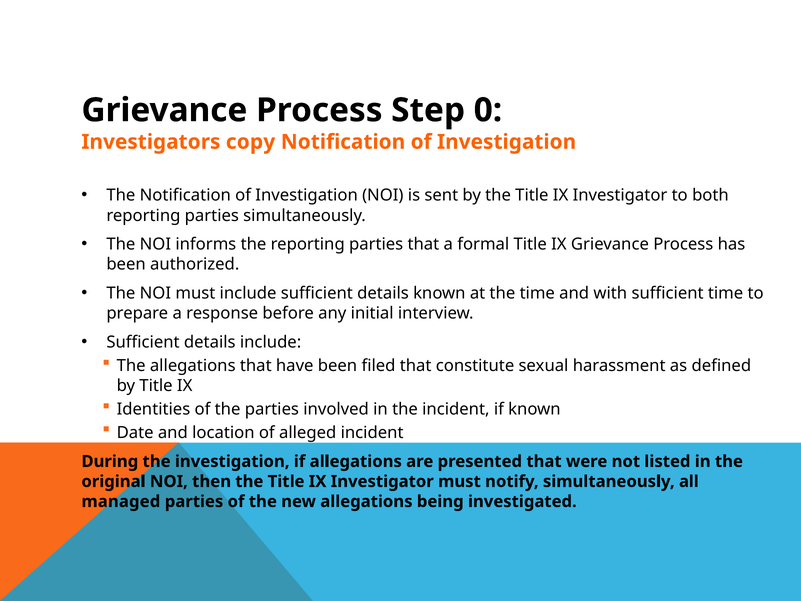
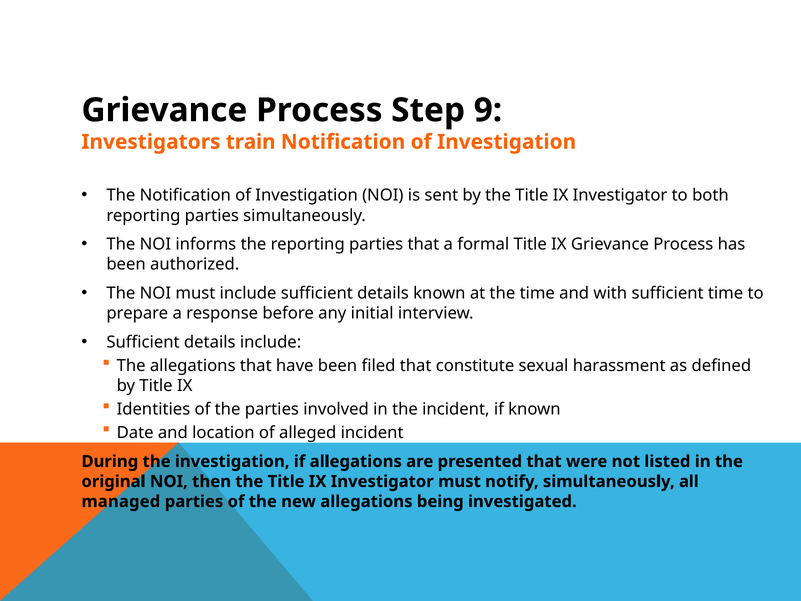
0: 0 -> 9
copy: copy -> train
